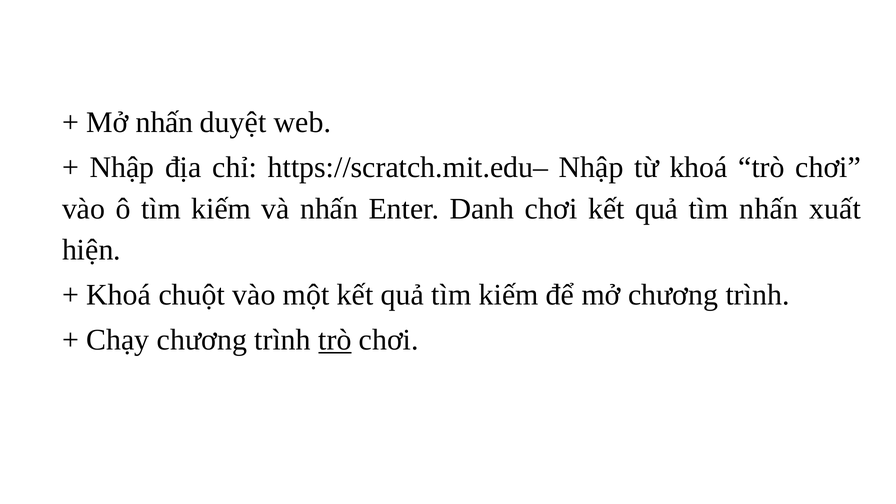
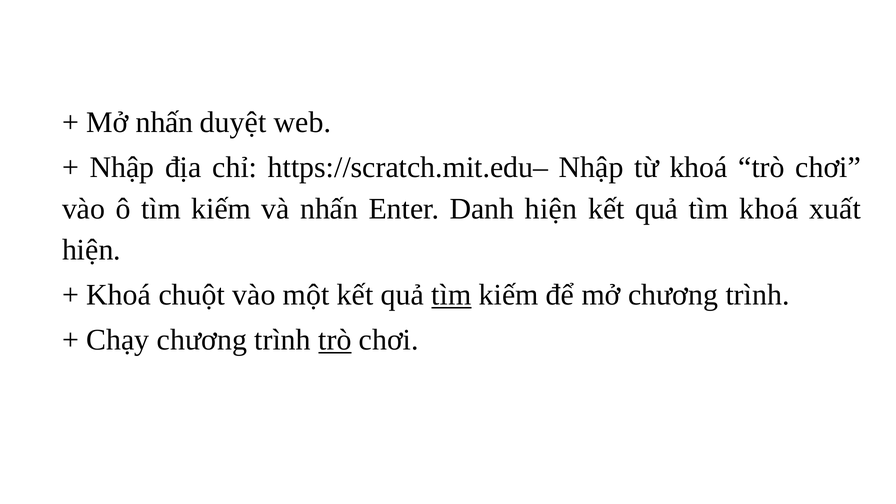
Danh chơi: chơi -> hiện
tìm nhấn: nhấn -> khoá
tìm at (451, 295) underline: none -> present
